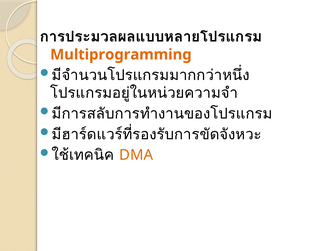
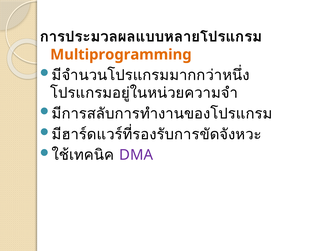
DMA colour: orange -> purple
